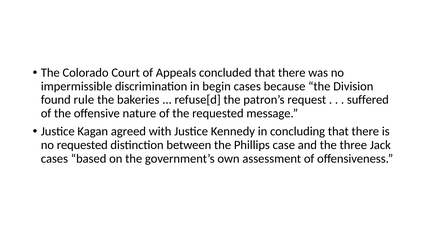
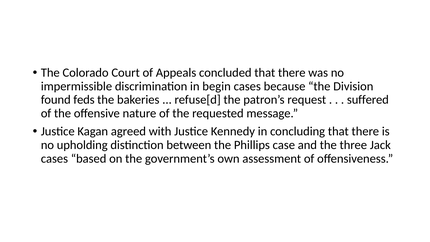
rule: rule -> feds
no requested: requested -> upholding
